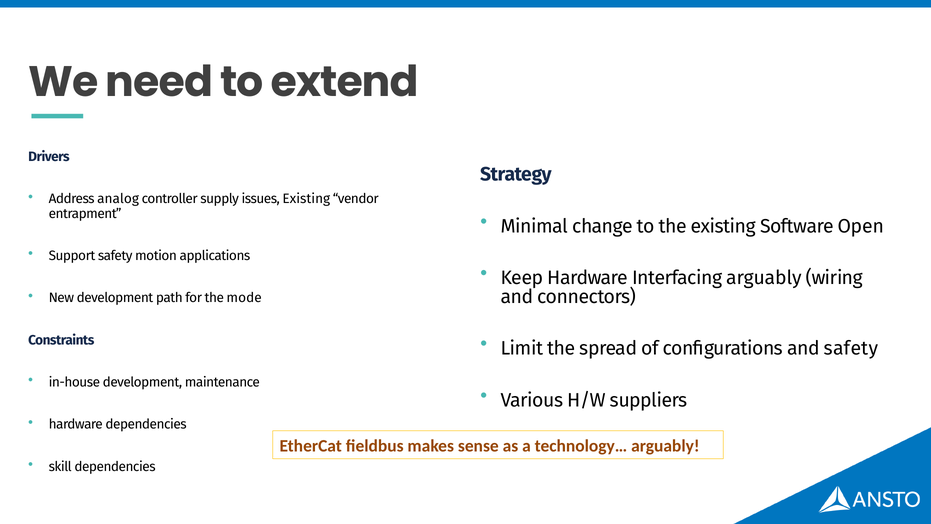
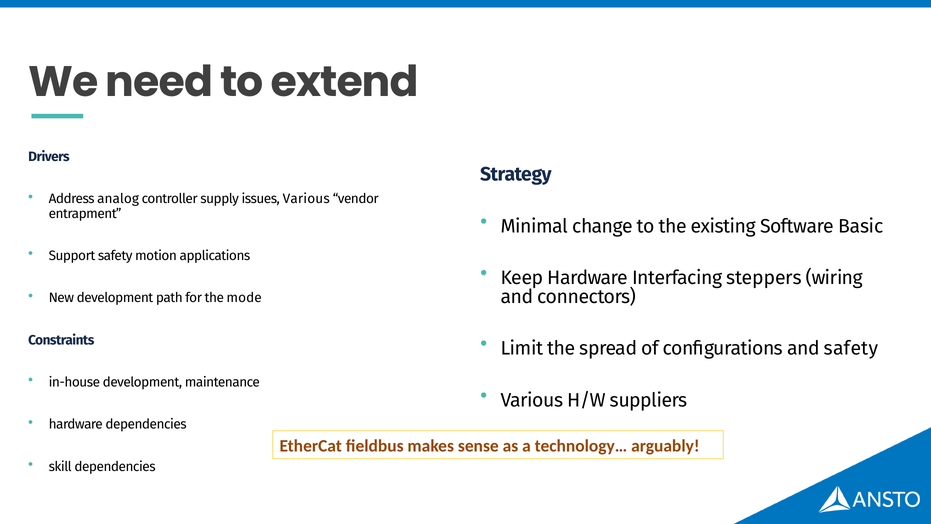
issues Existing: Existing -> Various
Open: Open -> Basic
Interfacing arguably: arguably -> steppers
